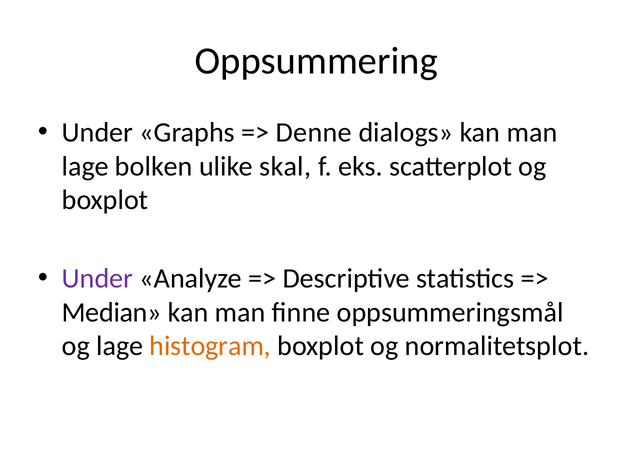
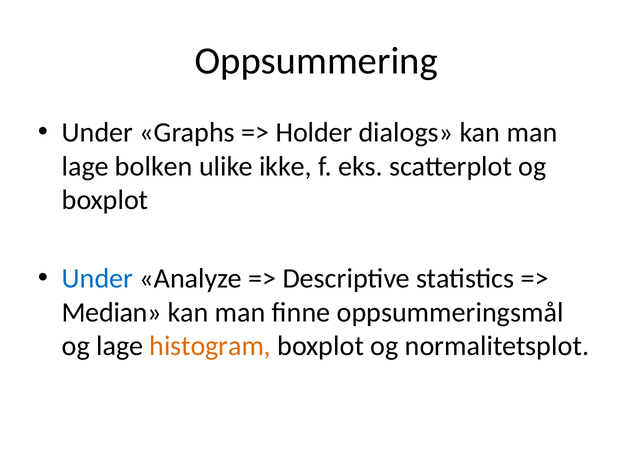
Denne: Denne -> Holder
skal: skal -> ikke
Under at (97, 279) colour: purple -> blue
